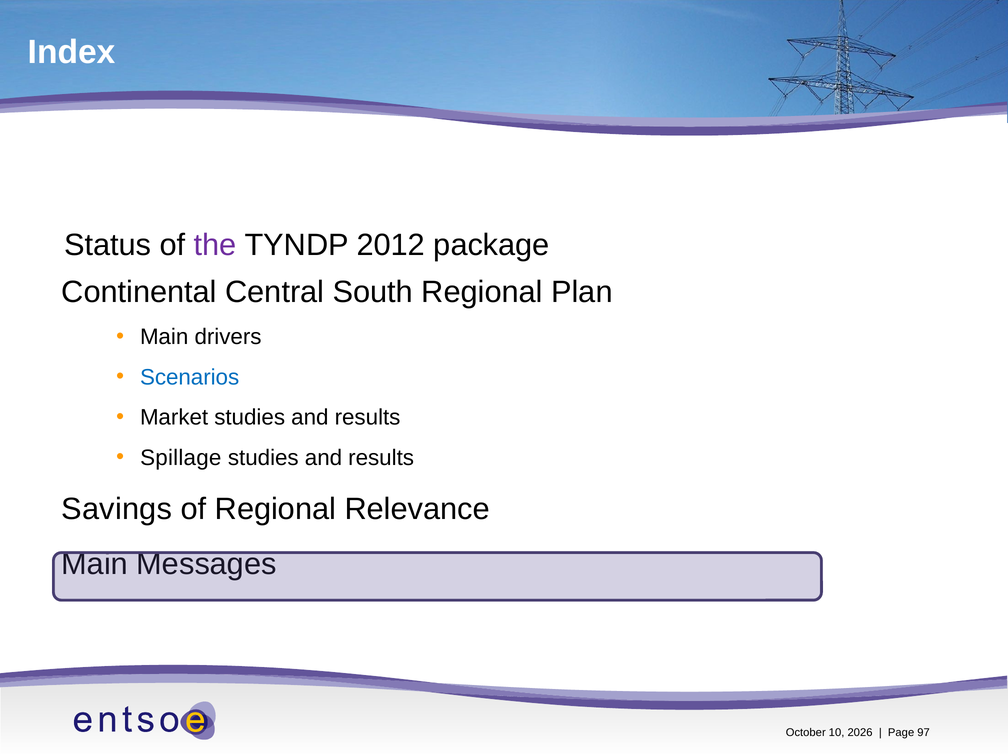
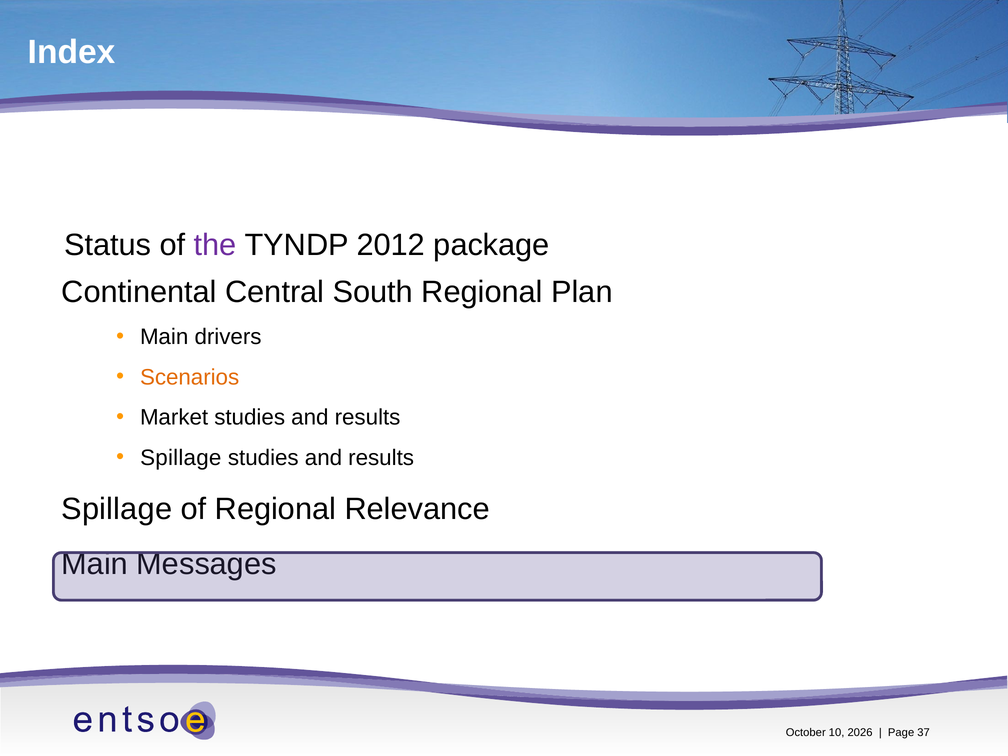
Scenarios colour: blue -> orange
Savings at (117, 509): Savings -> Spillage
97: 97 -> 37
